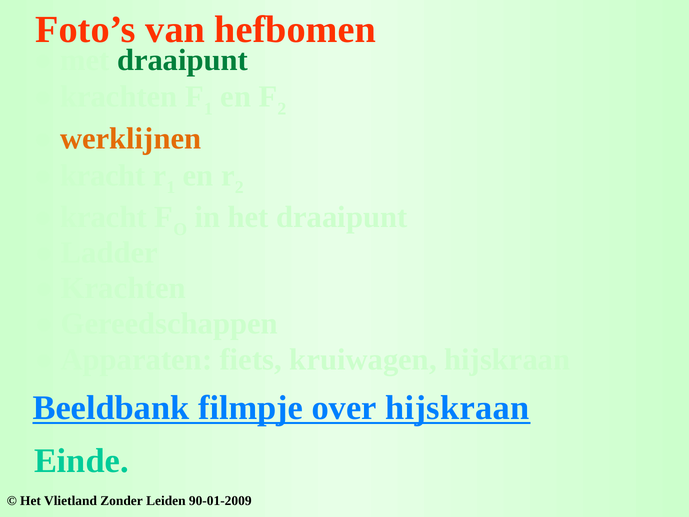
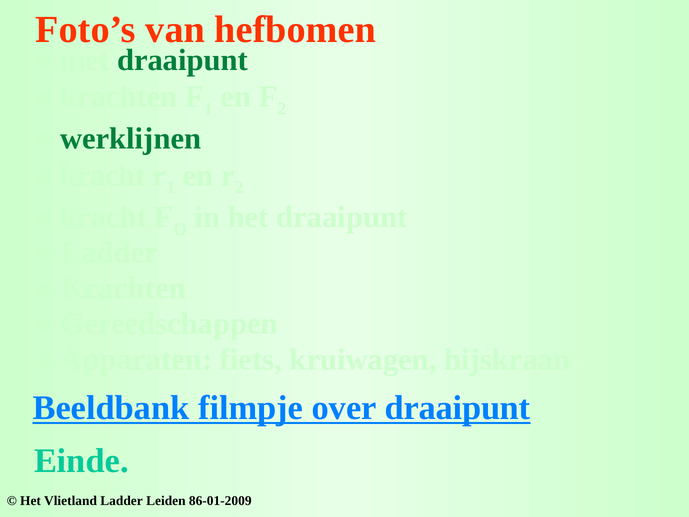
werklijnen colour: orange -> green
over hijskraan: hijskraan -> draaipunt
Vlietland Zonder: Zonder -> Ladder
90-01-2009: 90-01-2009 -> 86-01-2009
